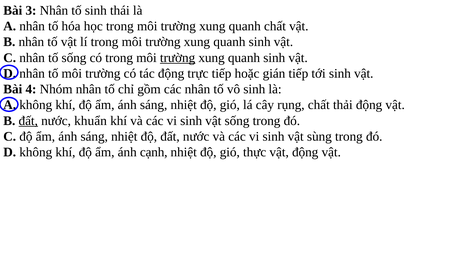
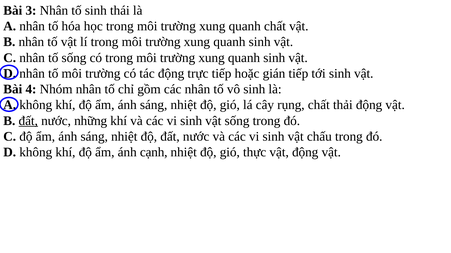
trường at (178, 58) underline: present -> none
khuẩn: khuẩn -> những
sùng: sùng -> chấu
